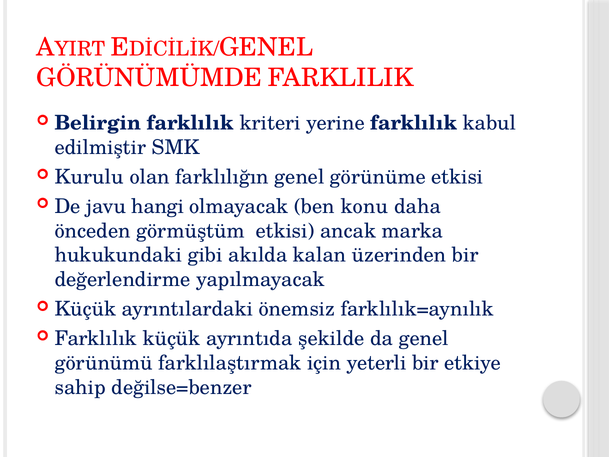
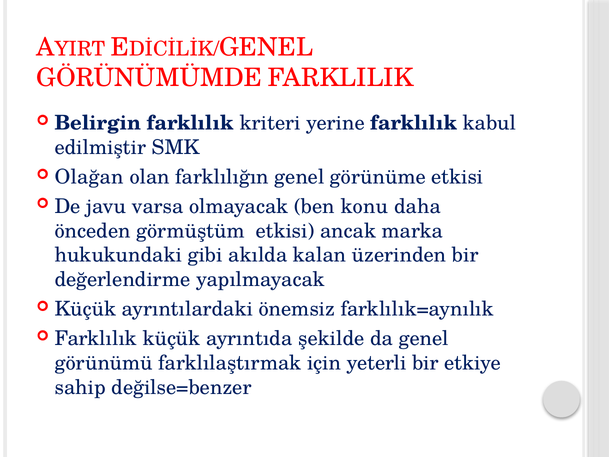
Kurulu: Kurulu -> Olağan
hangi: hangi -> varsa
